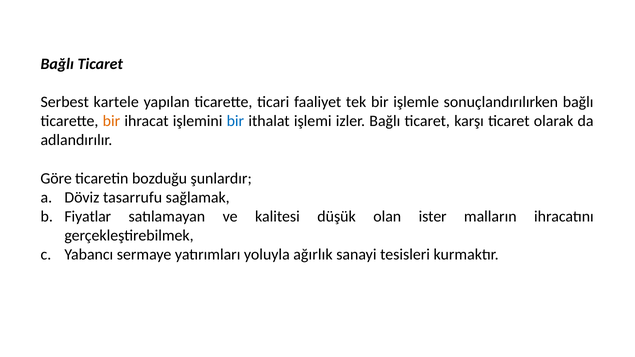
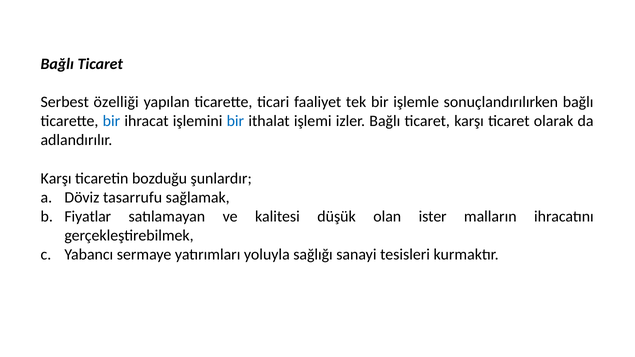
kartele: kartele -> özelliği
bir at (111, 121) colour: orange -> blue
Göre at (56, 178): Göre -> Karşı
ağırlık: ağırlık -> sağlığı
